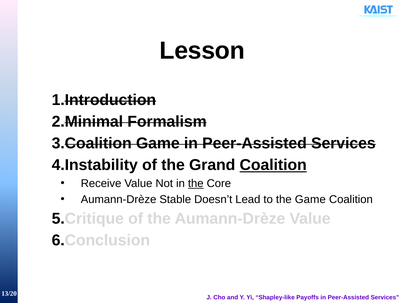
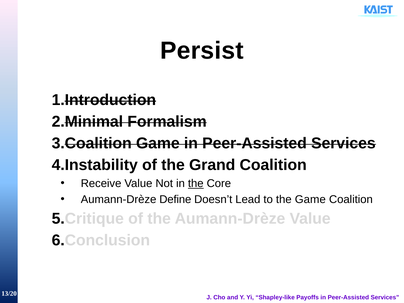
Lesson: Lesson -> Persist
Coalition at (273, 165) underline: present -> none
Stable: Stable -> Define
